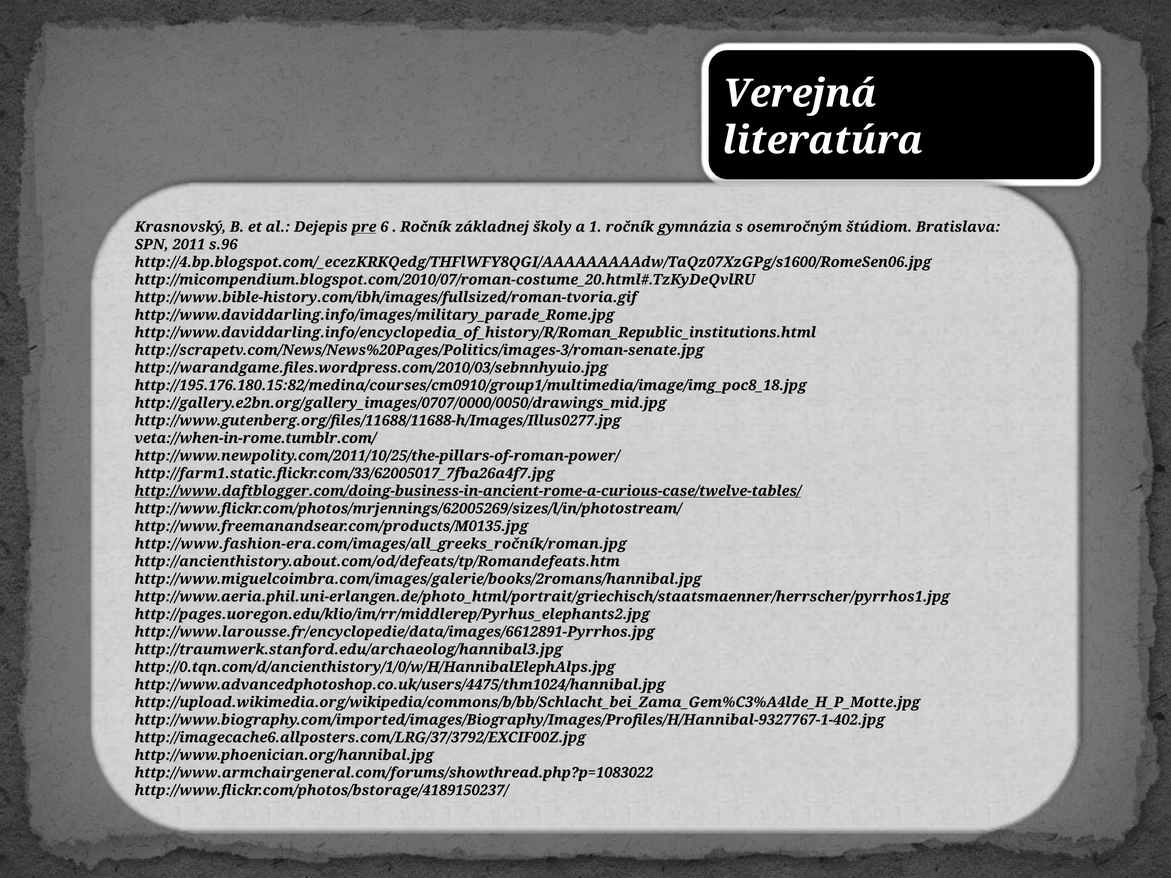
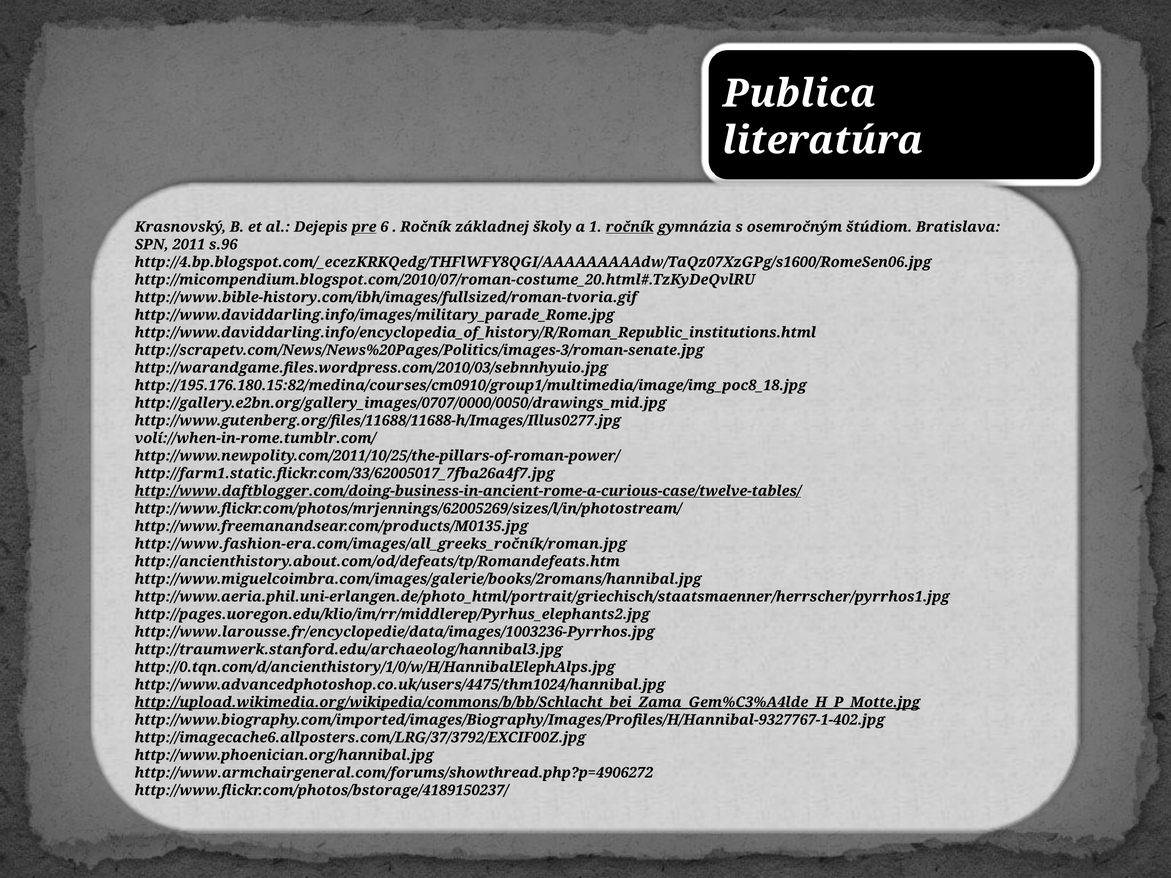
Verejná: Verejná -> Publica
ročník at (630, 227) underline: none -> present
veta://when-in-rome.tumblr.com/: veta://when-in-rome.tumblr.com/ -> volí://when-in-rome.tumblr.com/
http://www.larousse.fr/encyclopedie/data/images/6612891-Pyrrhos.jpg: http://www.larousse.fr/encyclopedie/data/images/6612891-Pyrrhos.jpg -> http://www.larousse.fr/encyclopedie/data/images/1003236-Pyrrhos.jpg
http://upload.wikimedia.org/wikipedia/commons/b/bb/Schlacht_bei_Zama_Gem%C3%A4lde_H_P_Motte.jpg underline: none -> present
http://www.armchairgeneral.com/forums/showthread.php?p=1083022: http://www.armchairgeneral.com/forums/showthread.php?p=1083022 -> http://www.armchairgeneral.com/forums/showthread.php?p=4906272
